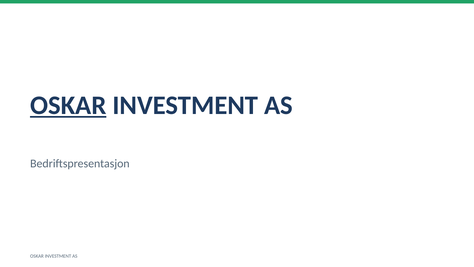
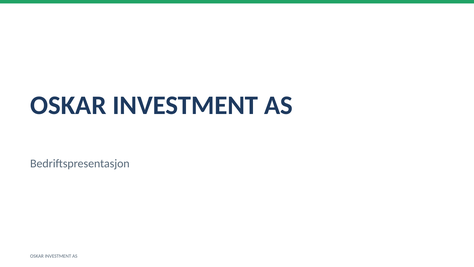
OSKAR at (68, 105) underline: present -> none
